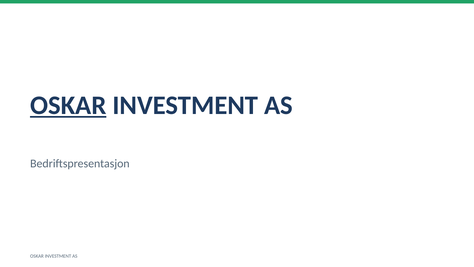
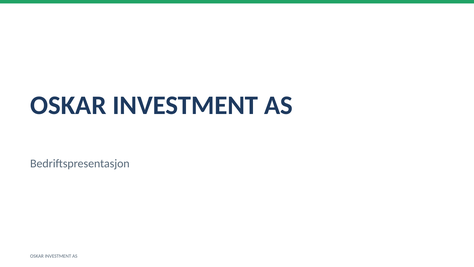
OSKAR at (68, 105) underline: present -> none
